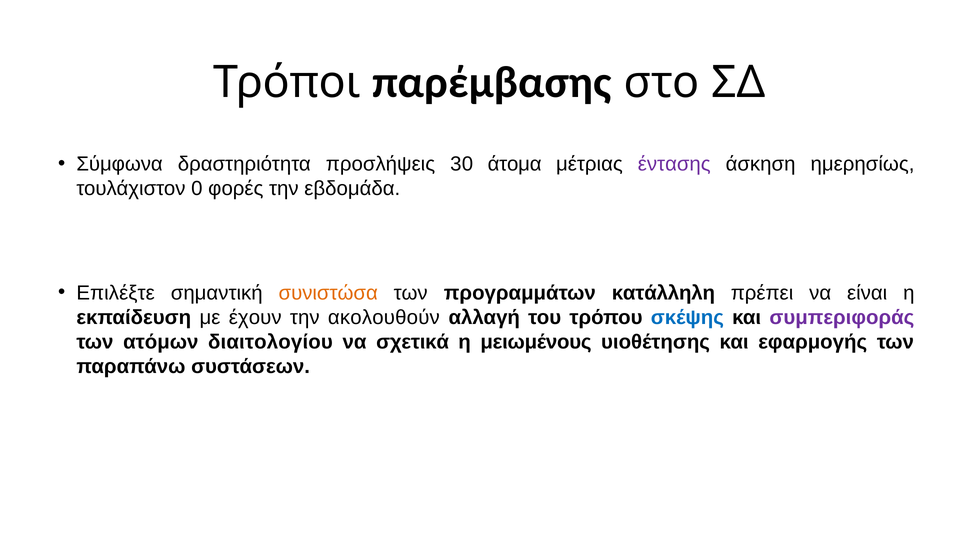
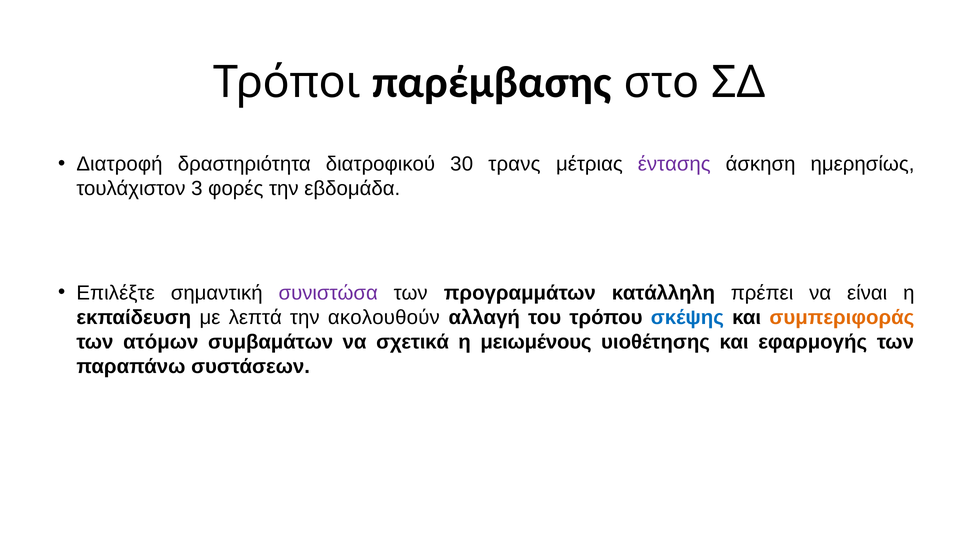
Σύμφωνα: Σύμφωνα -> Διατροφή
προσλήψεις: προσλήψεις -> διατροφικού
άτομα: άτομα -> τρανς
0: 0 -> 3
συνιστώσα colour: orange -> purple
έχουν: έχουν -> λεπτά
συμπεριφοράς colour: purple -> orange
διαιτολογίου: διαιτολογίου -> συμβαμάτων
